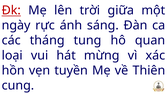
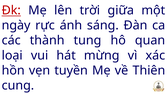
tháng: tháng -> thành
